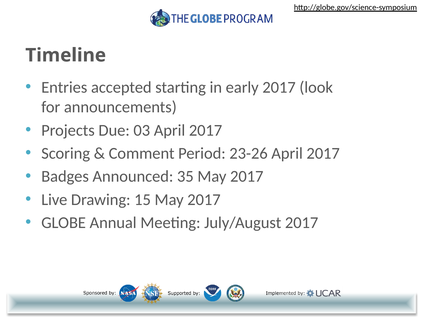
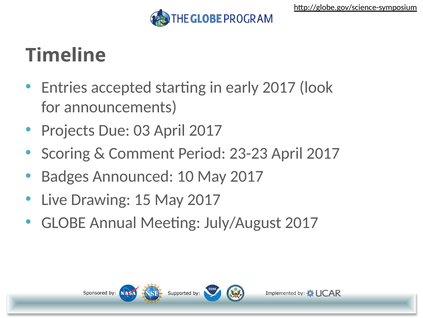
23-26: 23-26 -> 23-23
35: 35 -> 10
